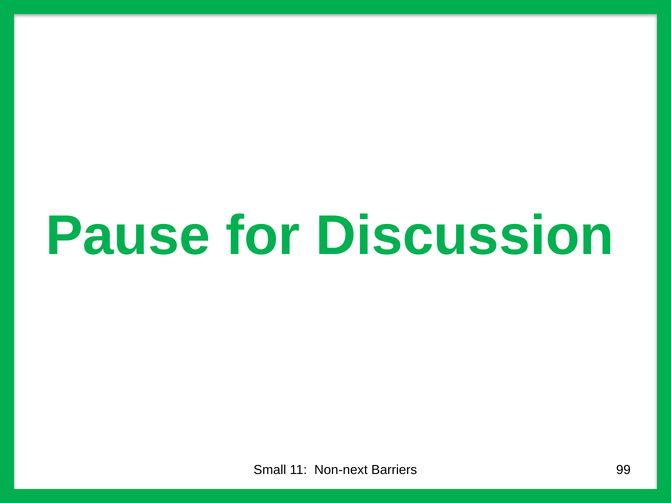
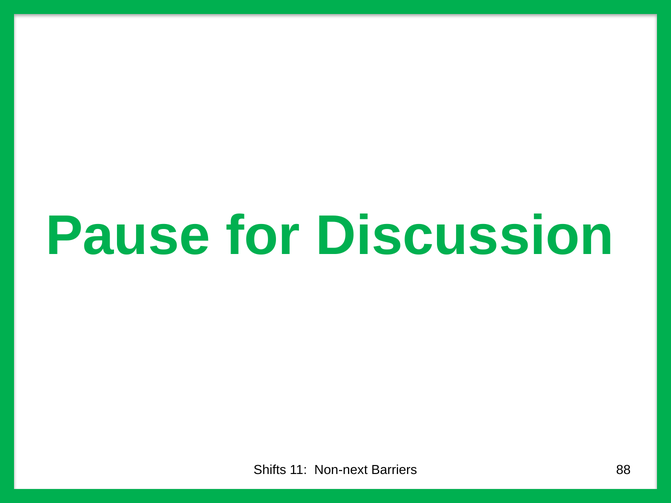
Small: Small -> Shifts
99: 99 -> 88
